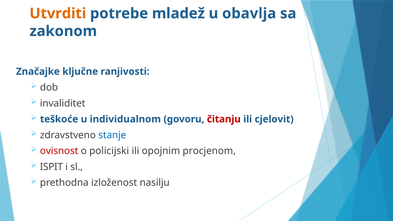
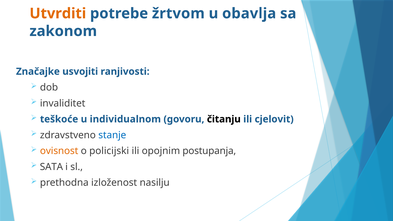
mladež: mladež -> žrtvom
ključne: ključne -> usvojiti
čitanju colour: red -> black
ovisnost colour: red -> orange
procjenom: procjenom -> postupanja
ISPIT: ISPIT -> SATA
